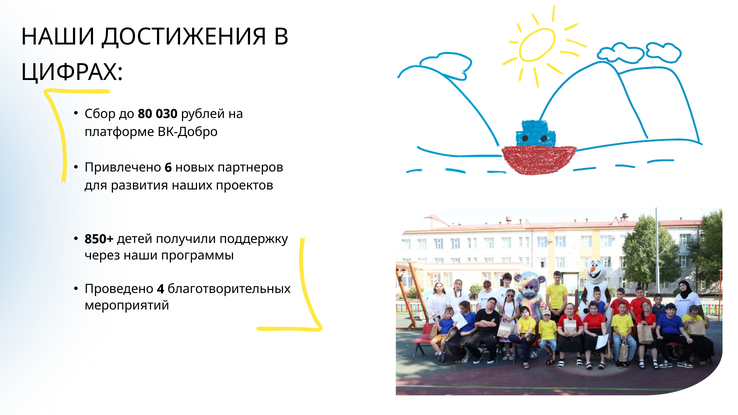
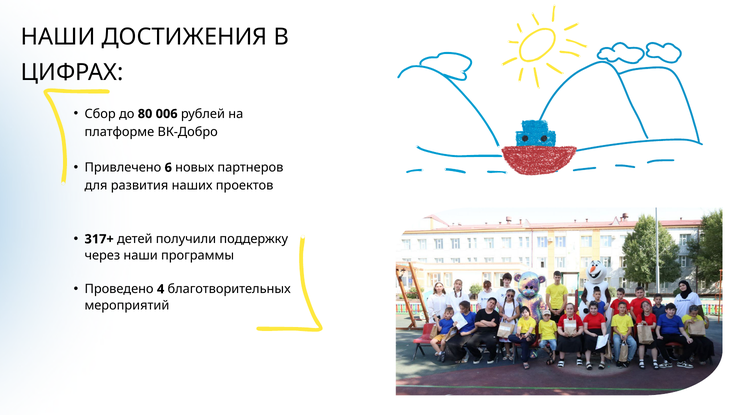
030: 030 -> 006
850+: 850+ -> 317+
